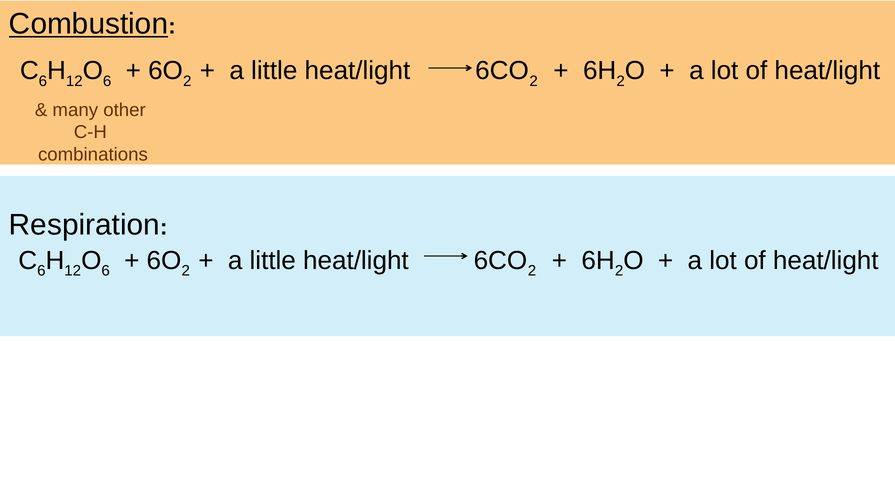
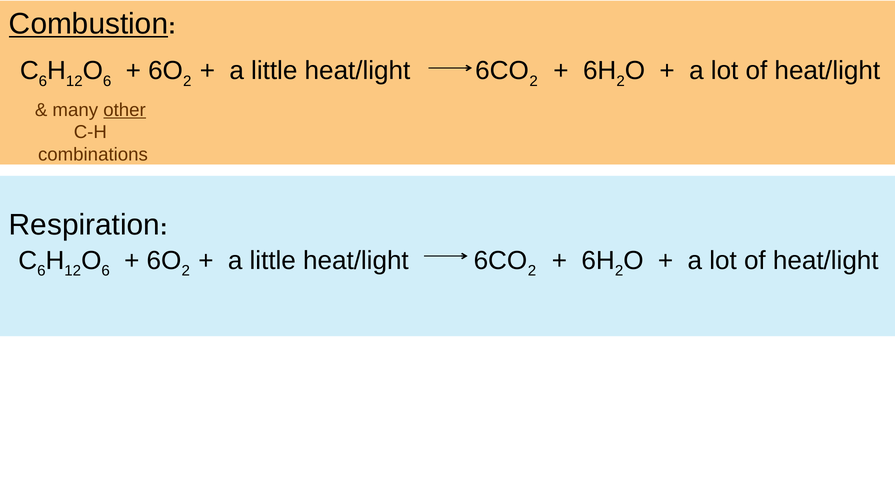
other underline: none -> present
